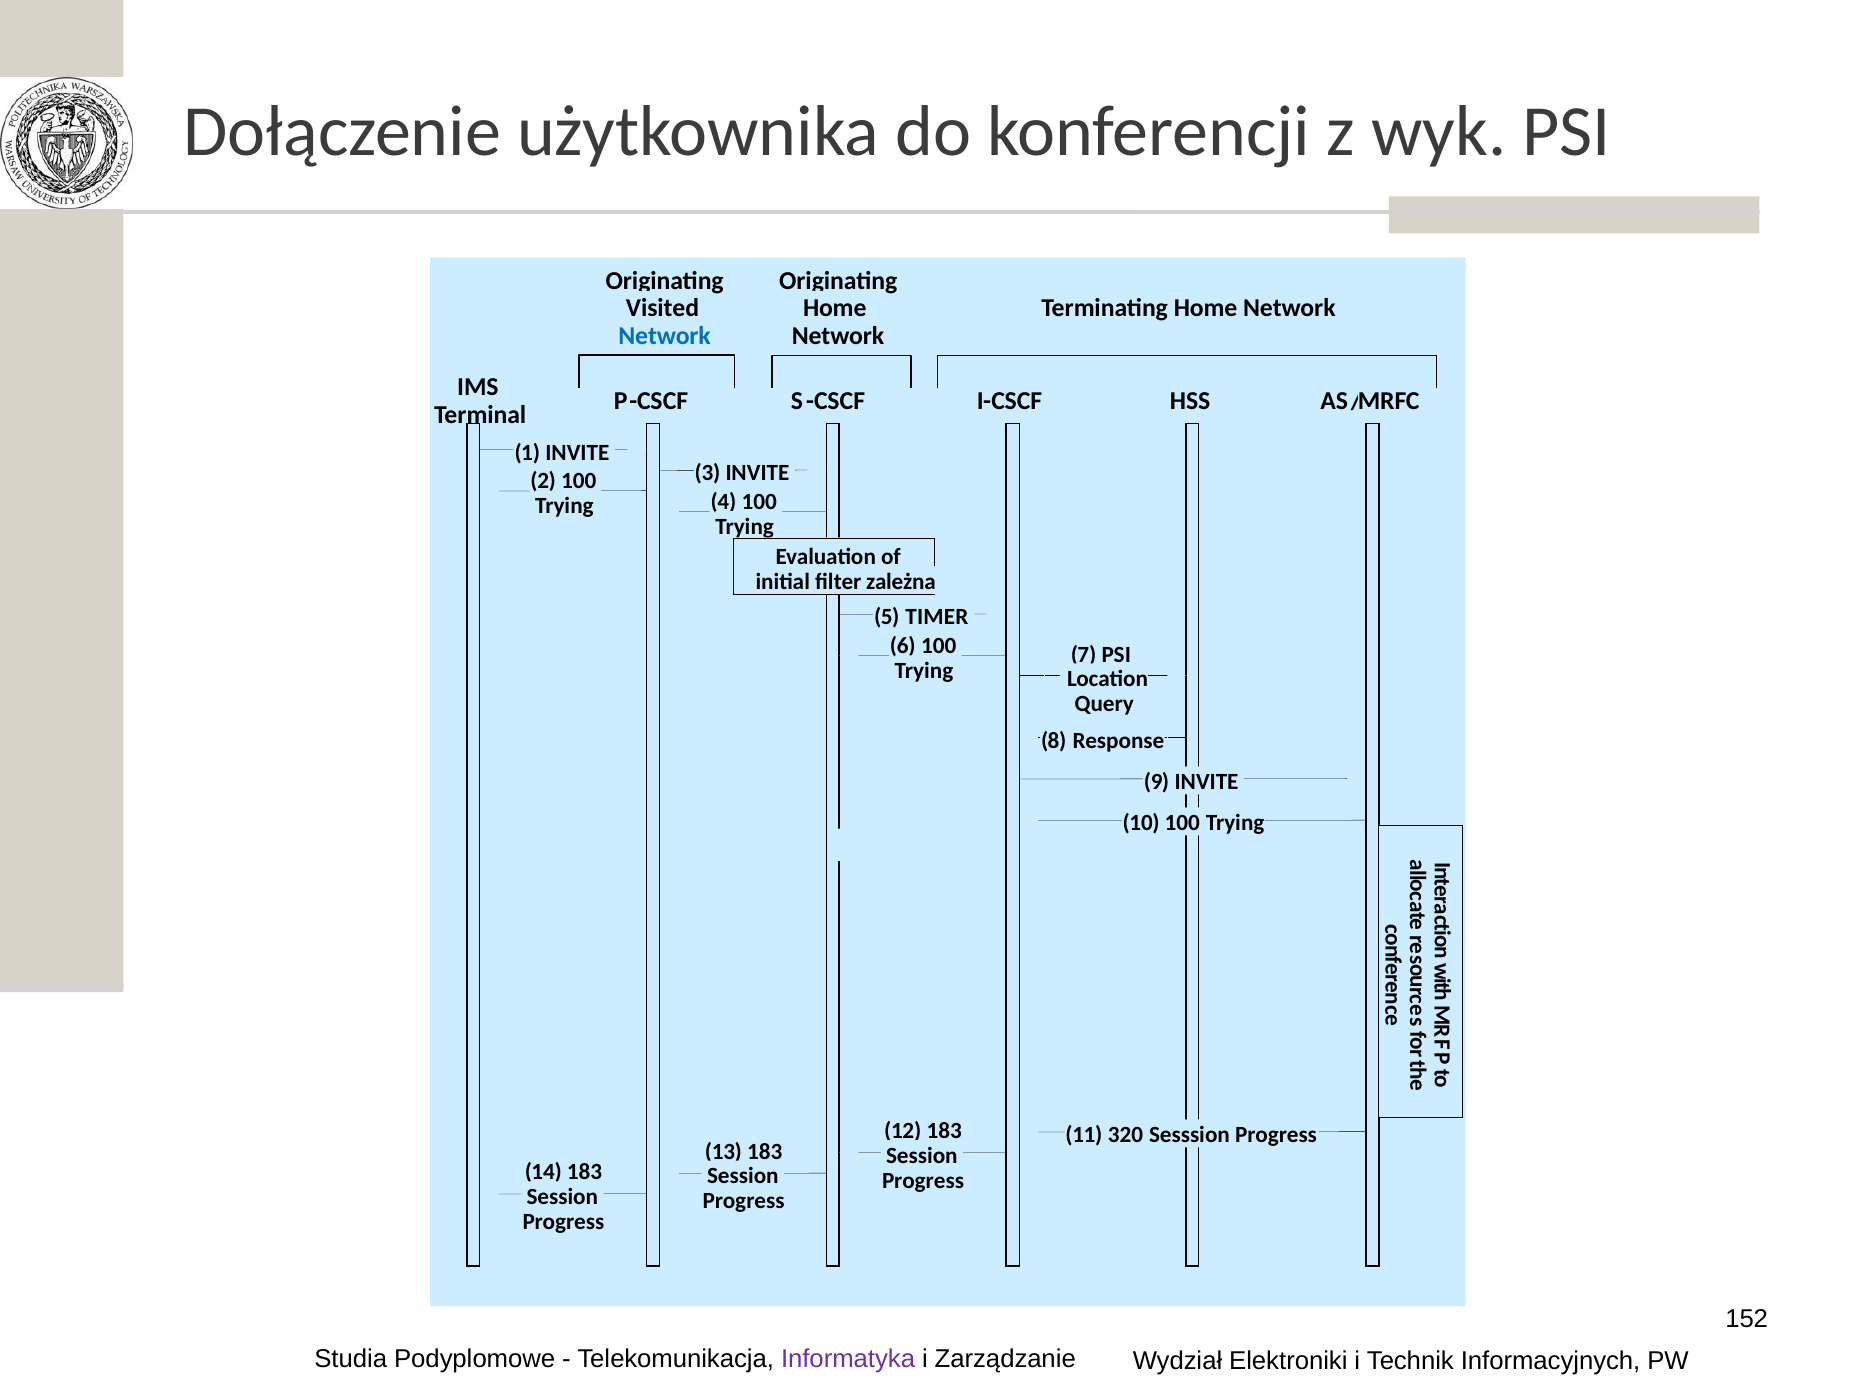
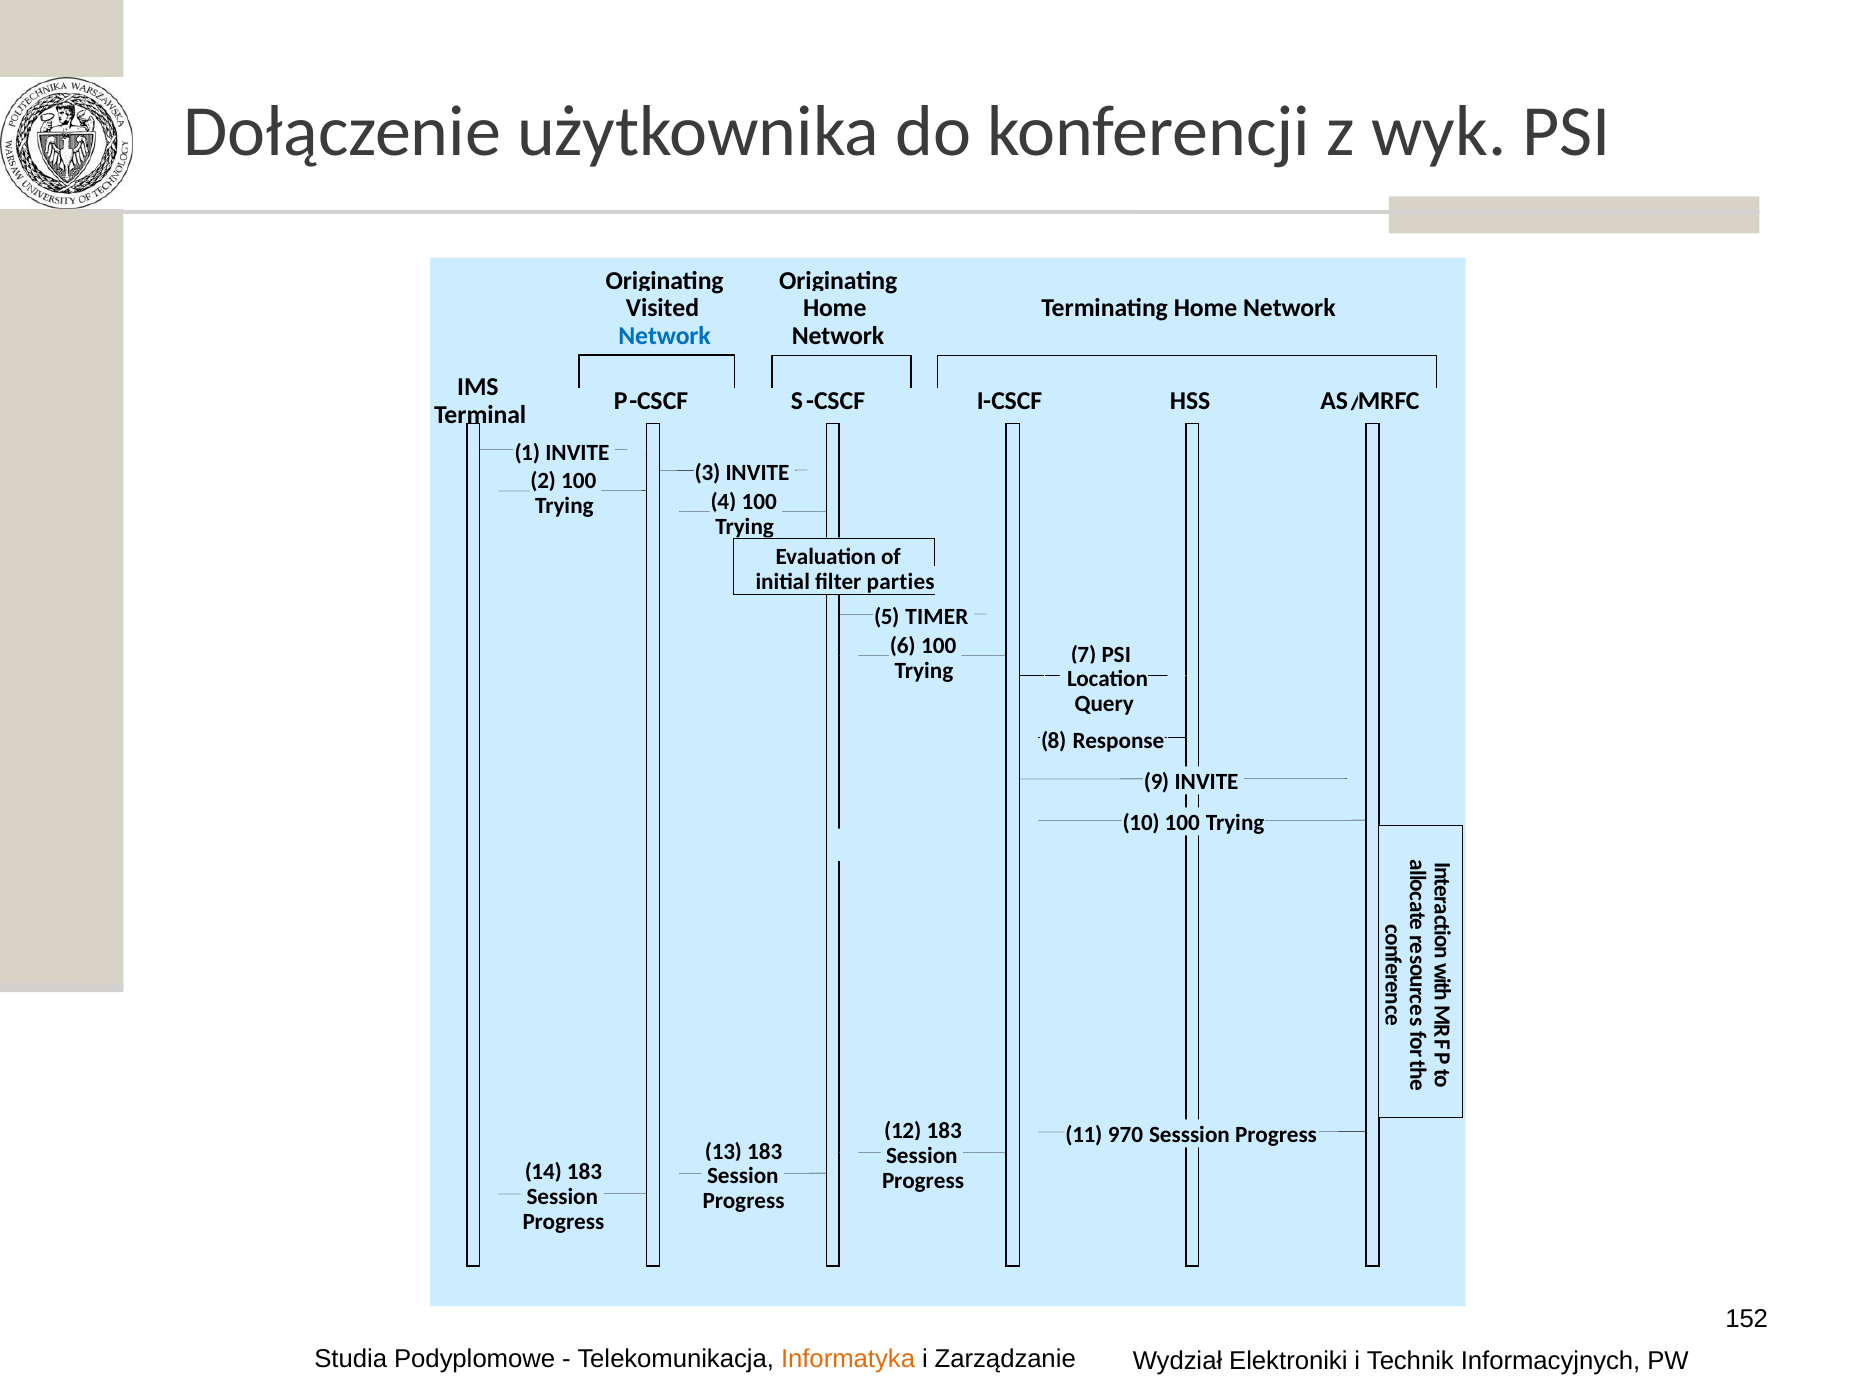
zależna: zależna -> parties
320: 320 -> 970
Informatyka colour: purple -> orange
